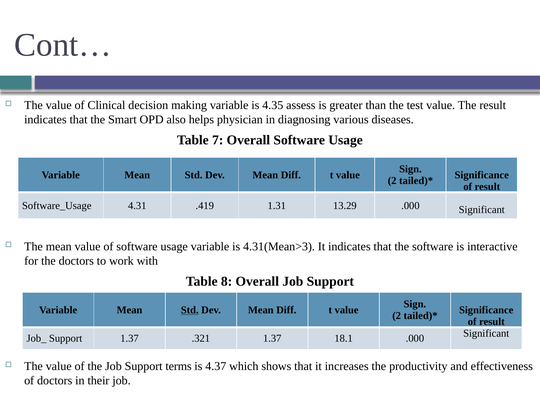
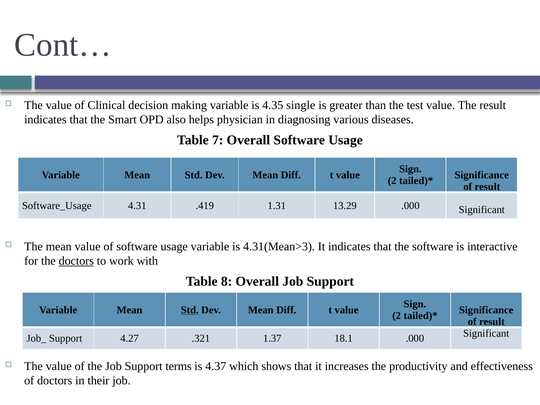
assess: assess -> single
doctors at (76, 261) underline: none -> present
Support 1.37: 1.37 -> 4.27
